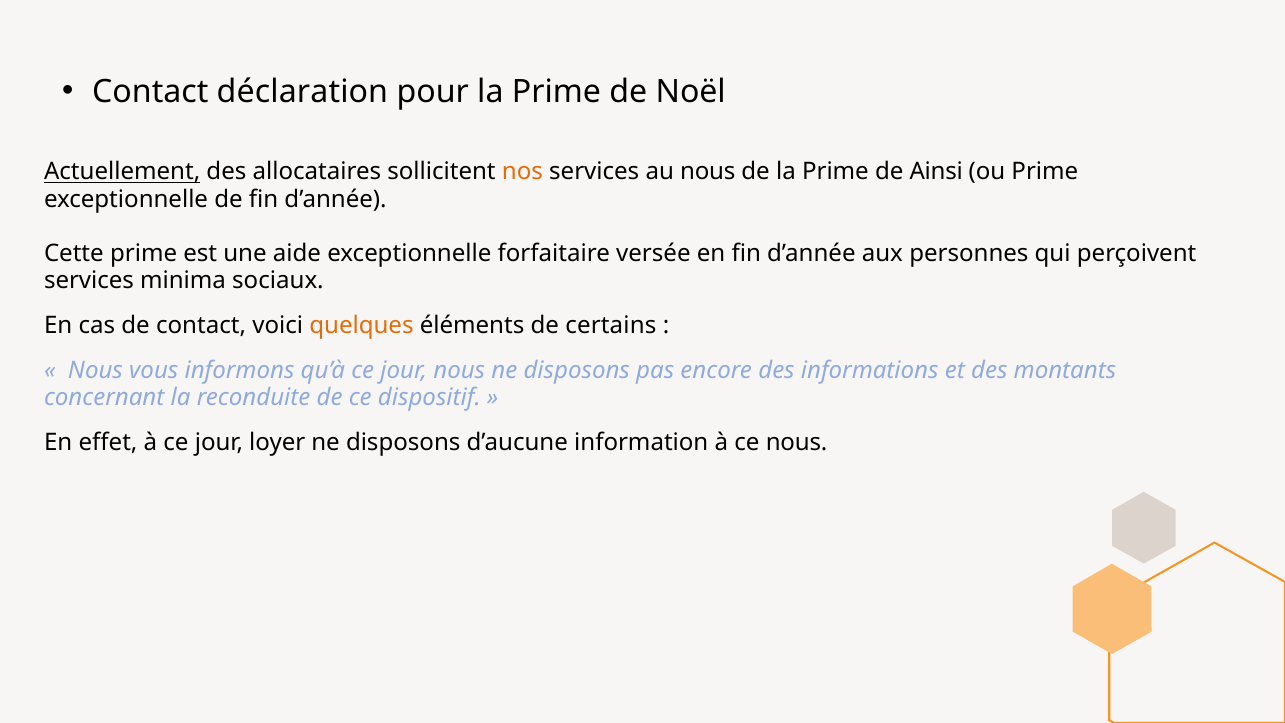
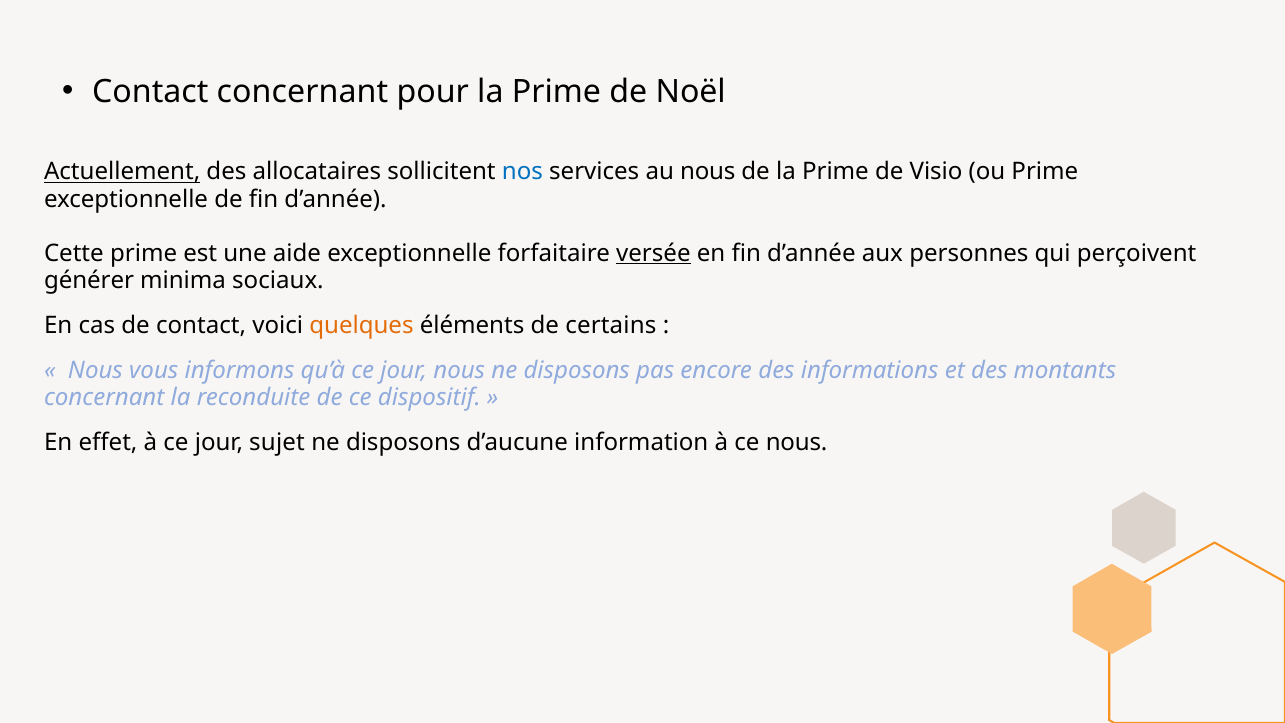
Contact déclaration: déclaration -> concernant
nos colour: orange -> blue
Ainsi: Ainsi -> Visio
versée underline: none -> present
services at (89, 280): services -> générer
loyer: loyer -> sujet
